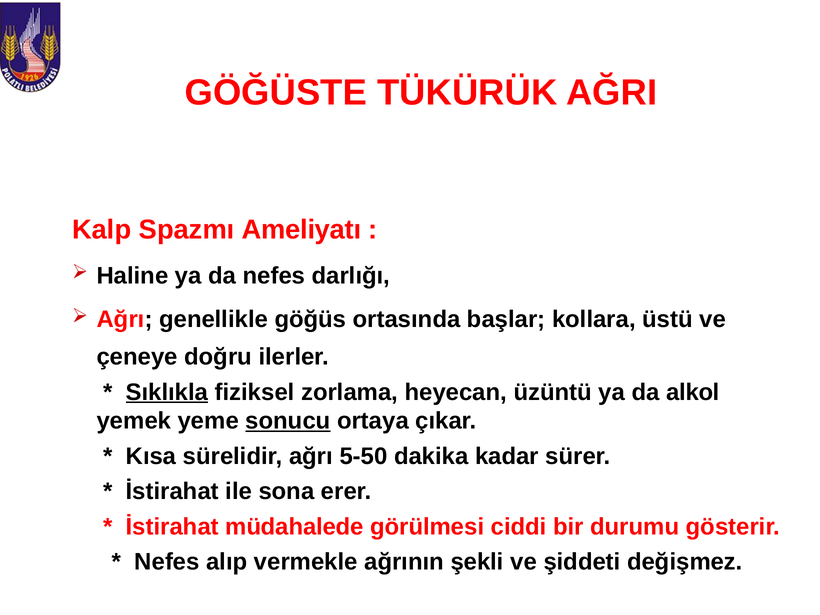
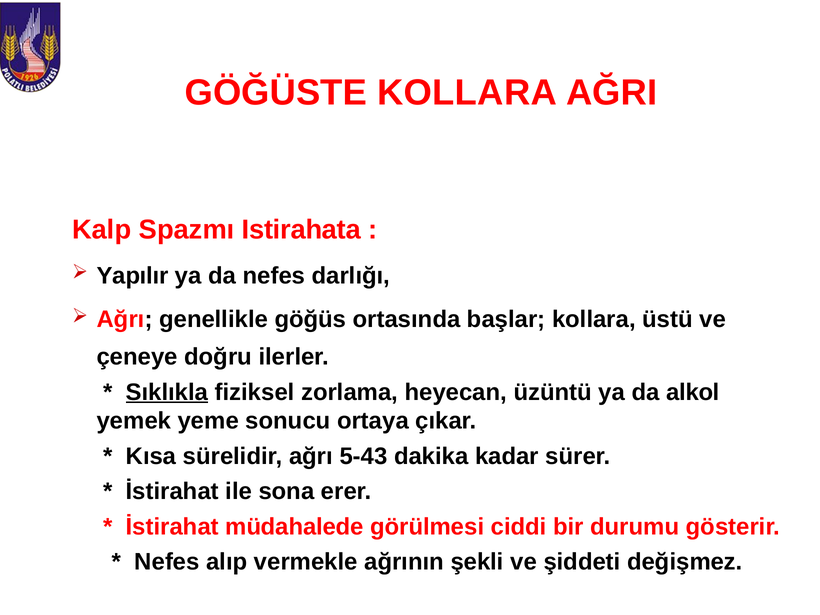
GÖĞÜSTE TÜKÜRÜK: TÜKÜRÜK -> KOLLARA
Ameliyatı: Ameliyatı -> Istirahata
Haline: Haline -> Yapılır
sonucu underline: present -> none
5-50: 5-50 -> 5-43
